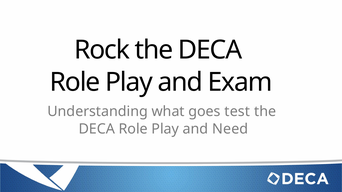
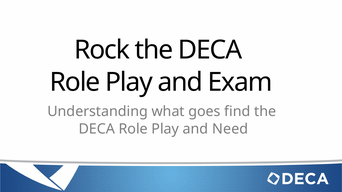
test: test -> find
